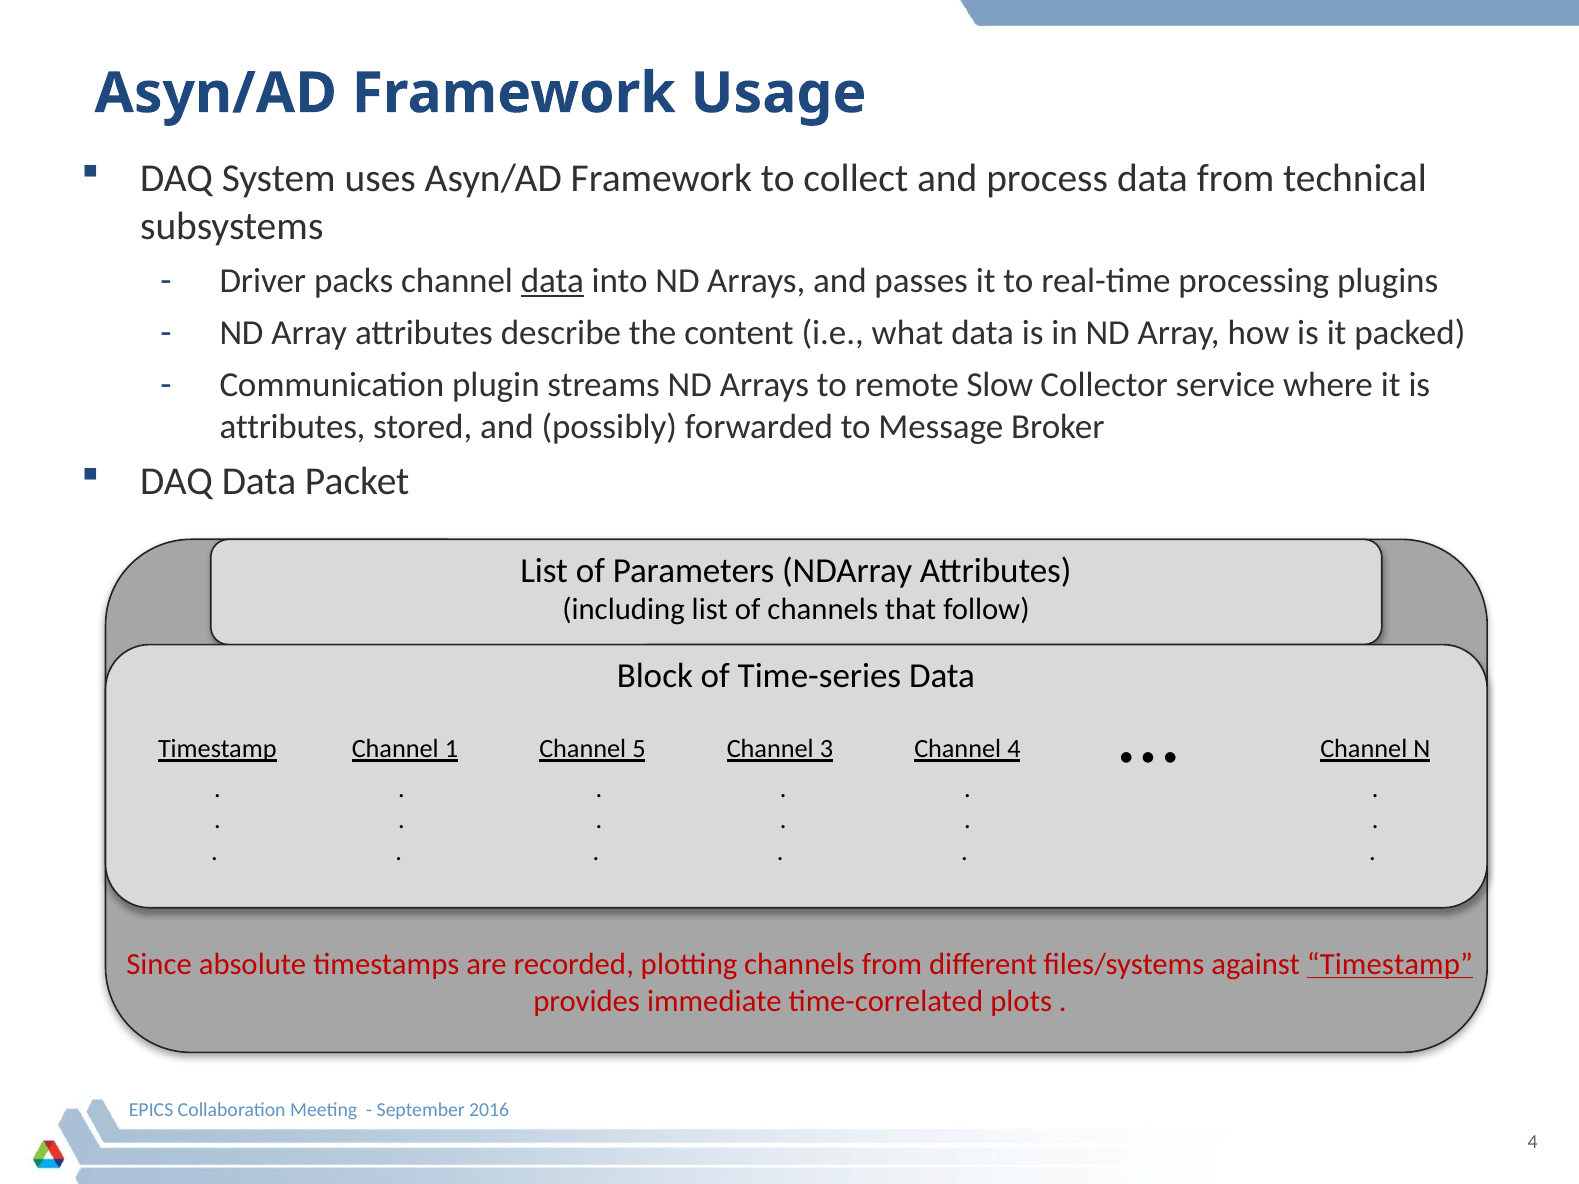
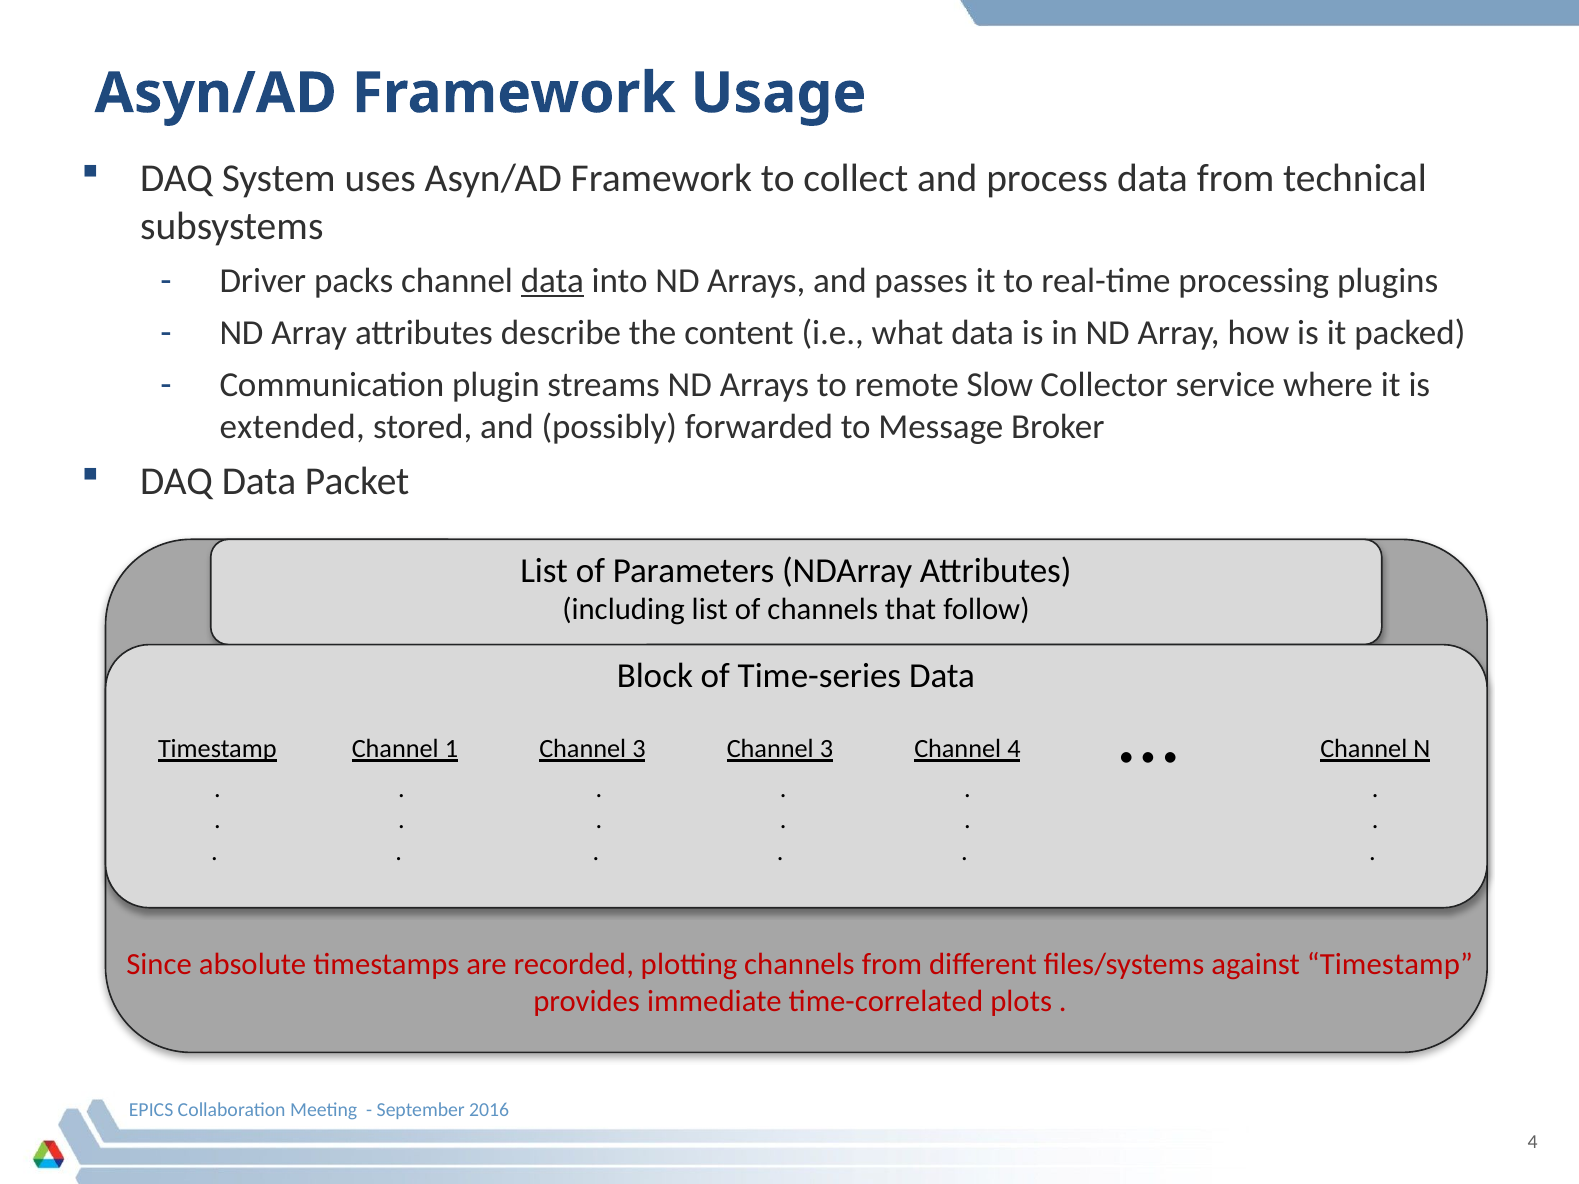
attributes at (292, 427): attributes -> extended
1 Channel 5: 5 -> 3
Timestamp at (1390, 964) underline: present -> none
